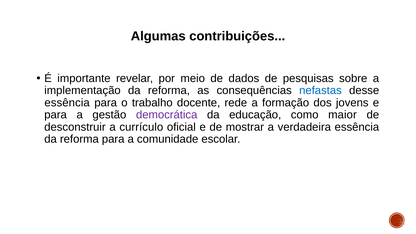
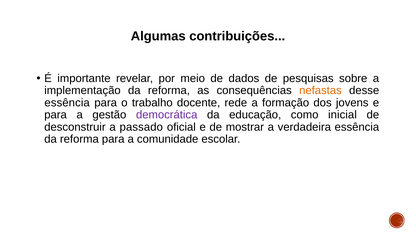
nefastas colour: blue -> orange
maior: maior -> inicial
currículo: currículo -> passado
